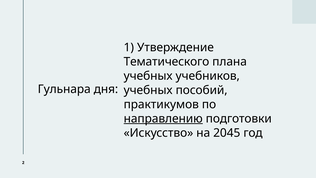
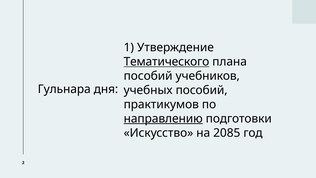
Тематического underline: none -> present
учебных at (148, 76): учебных -> пособий
2045: 2045 -> 2085
